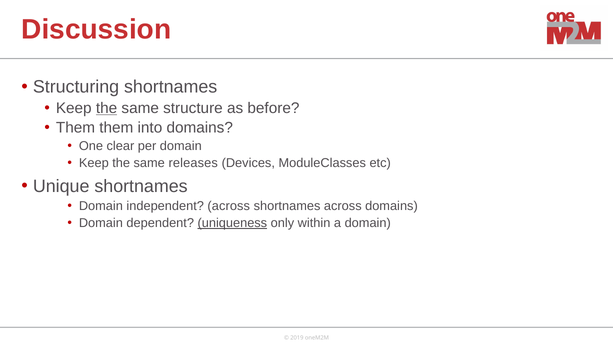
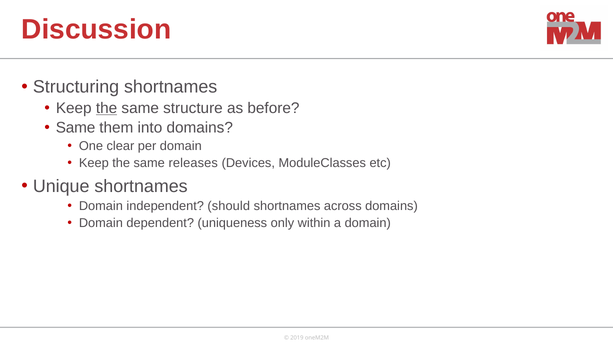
Them at (75, 128): Them -> Same
independent across: across -> should
uniqueness underline: present -> none
